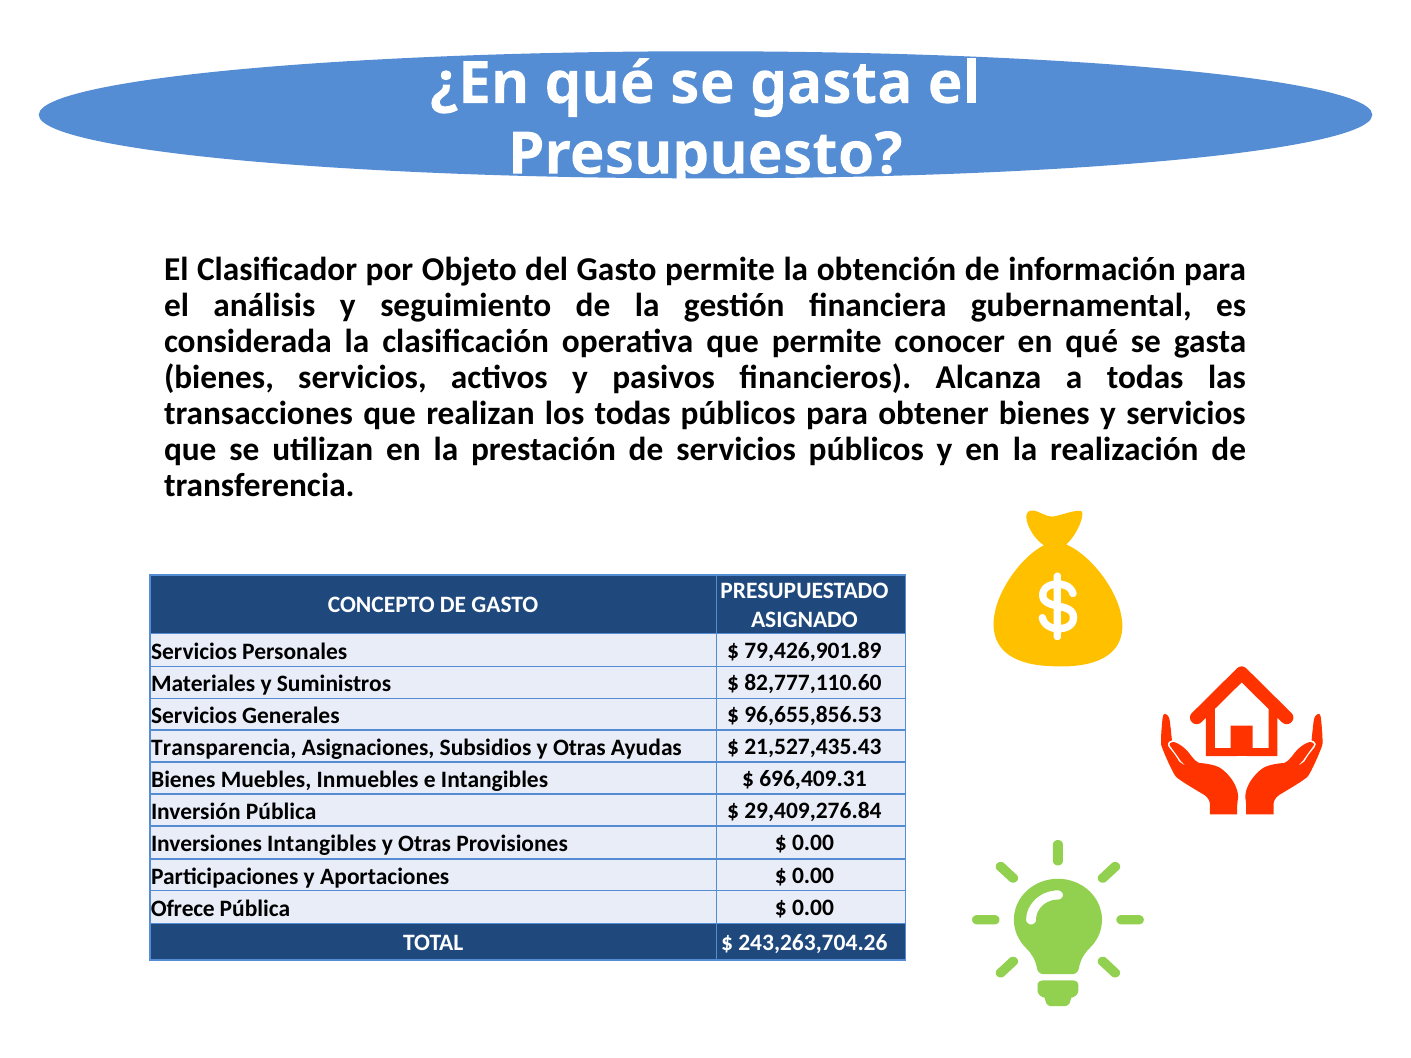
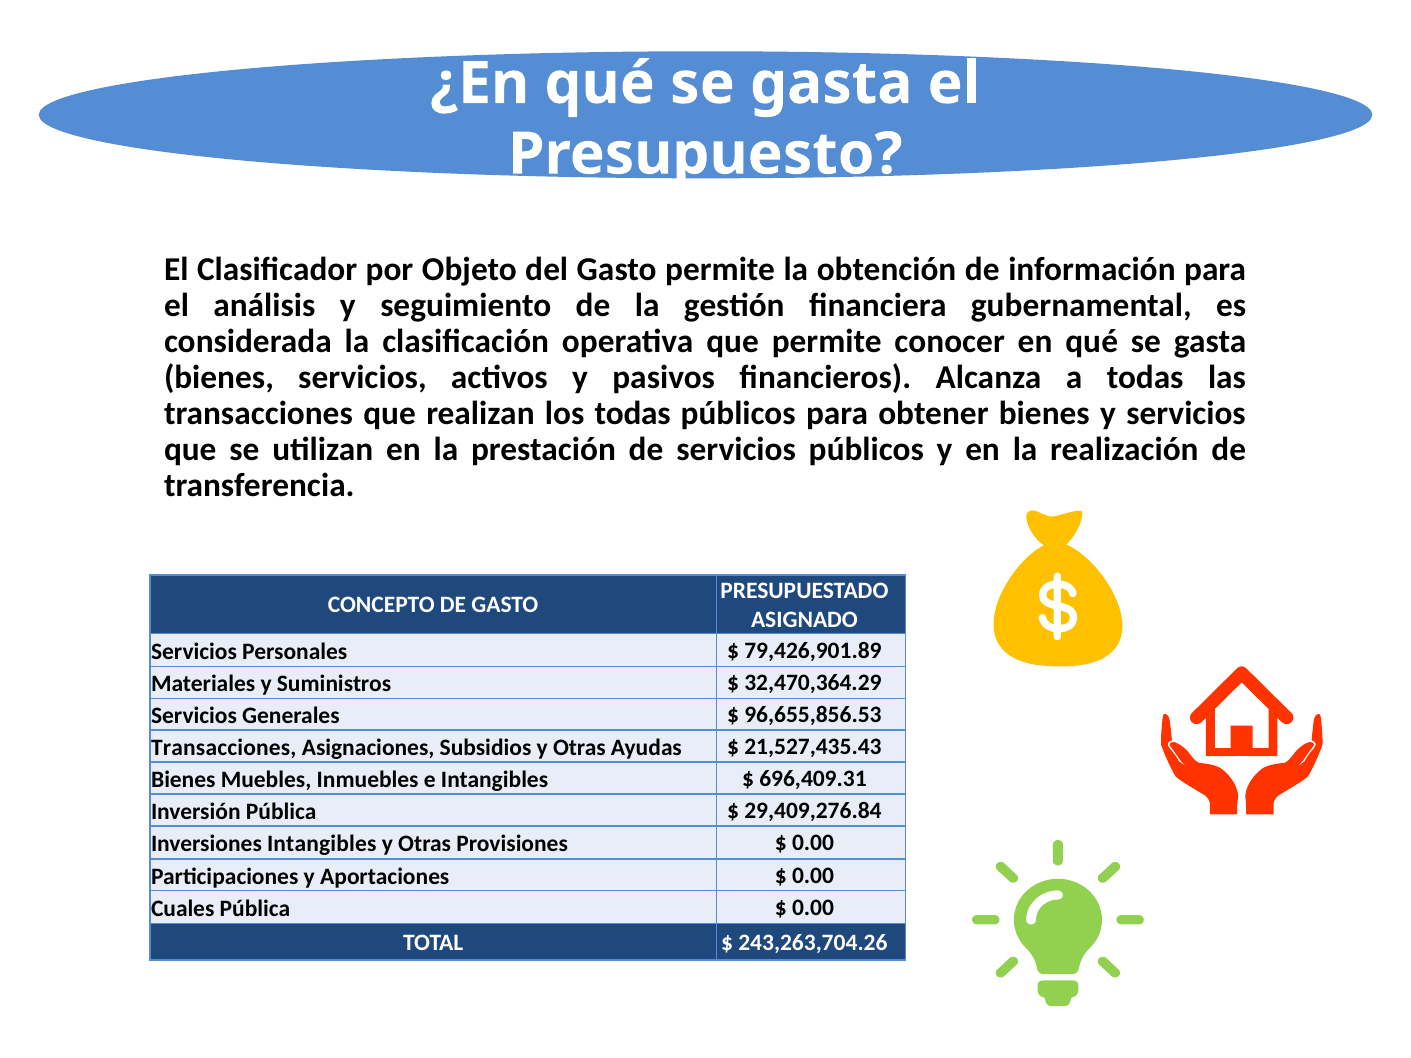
82,777,110.60: 82,777,110.60 -> 32,470,364.29
Transparencia at (224, 748): Transparencia -> Transacciones
Ofrece: Ofrece -> Cuales
